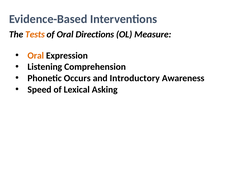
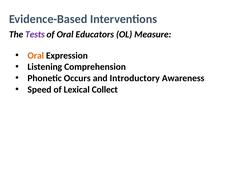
Tests colour: orange -> purple
Directions: Directions -> Educators
Asking: Asking -> Collect
